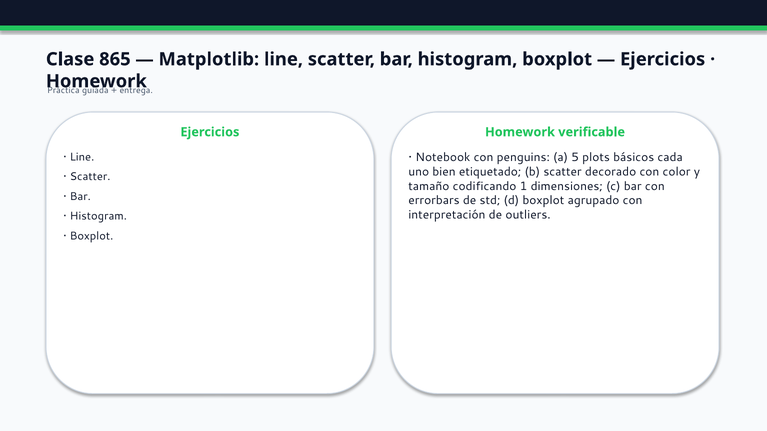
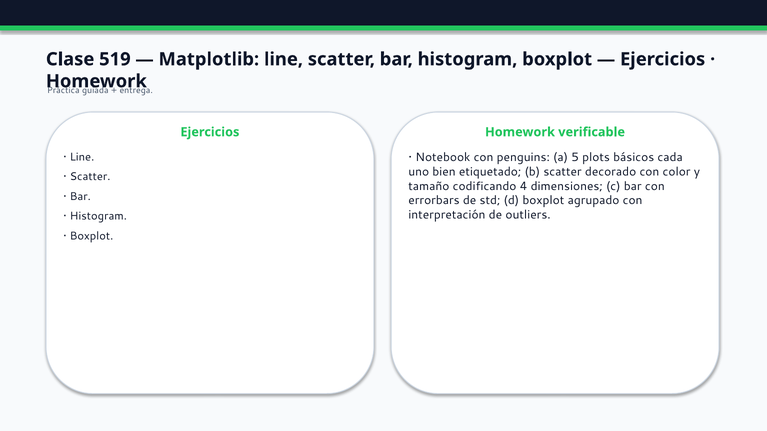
865: 865 -> 519
1: 1 -> 4
